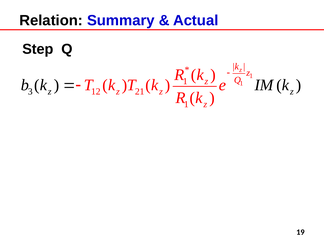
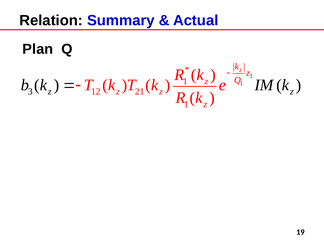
Step: Step -> Plan
